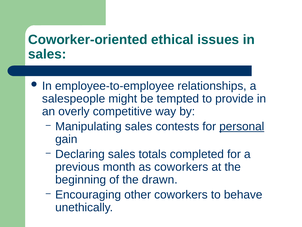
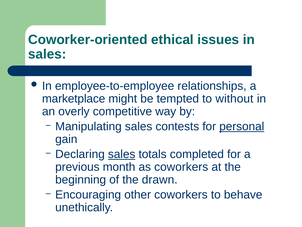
salespeople: salespeople -> marketplace
provide: provide -> without
sales at (122, 154) underline: none -> present
